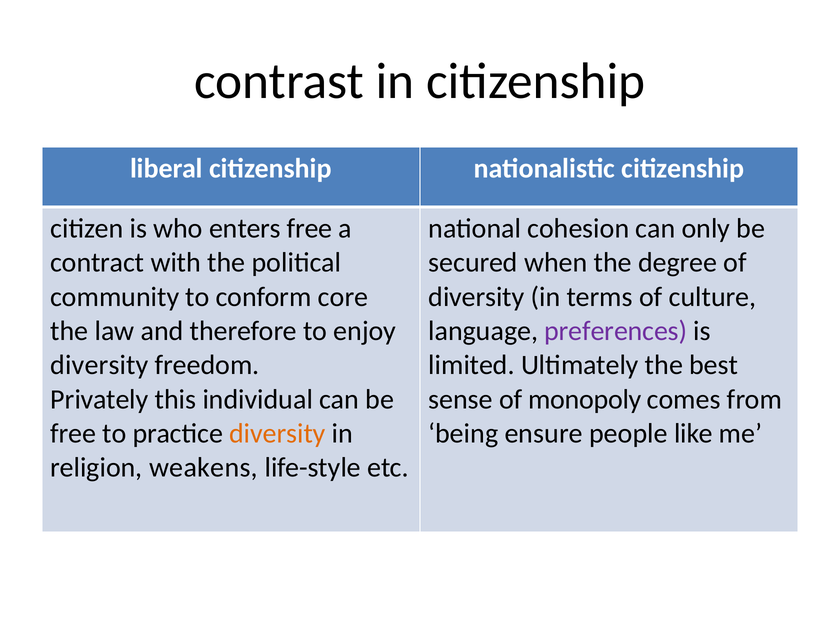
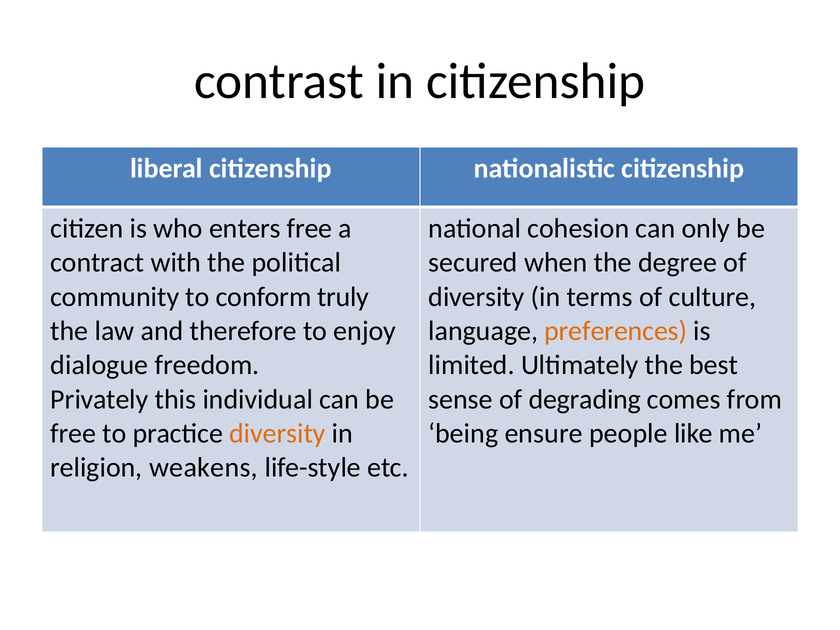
core: core -> truly
preferences colour: purple -> orange
diversity at (99, 365): diversity -> dialogue
monopoly: monopoly -> degrading
